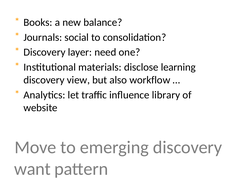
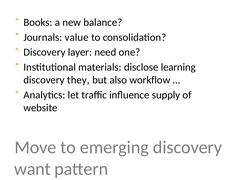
social: social -> value
view: view -> they
library: library -> supply
